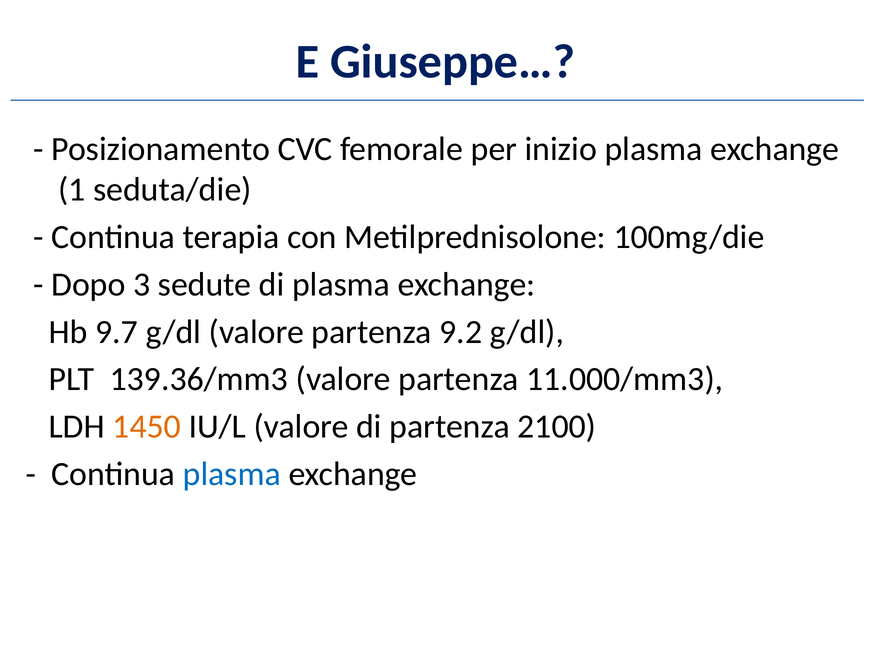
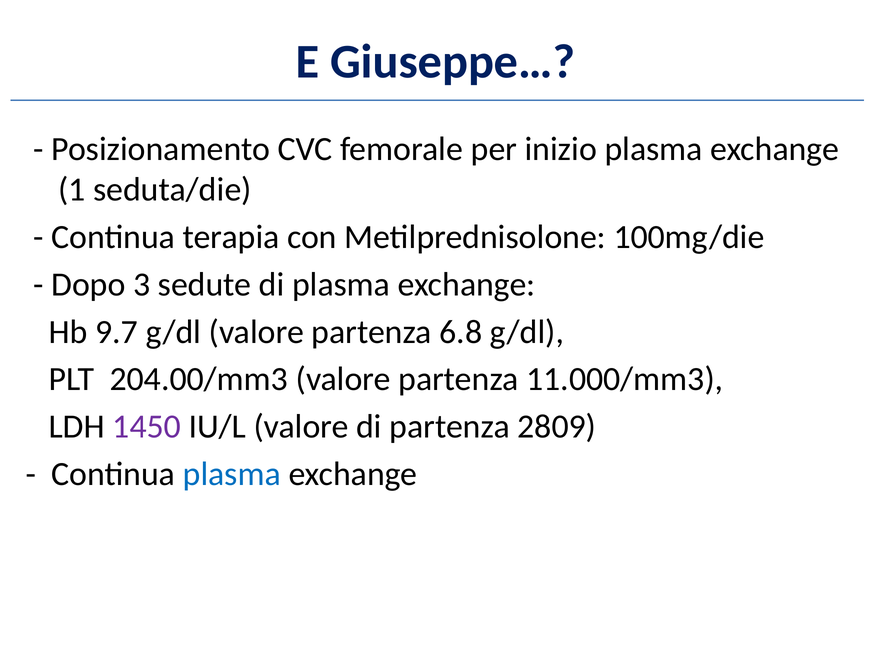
9.2: 9.2 -> 6.8
139.36/mm3: 139.36/mm3 -> 204.00/mm3
1450 colour: orange -> purple
2100: 2100 -> 2809
